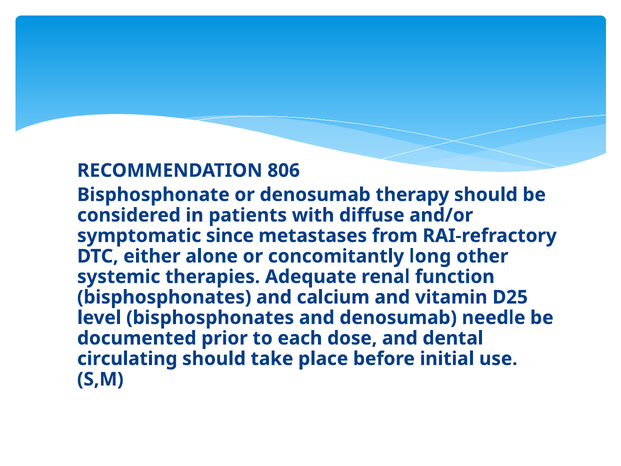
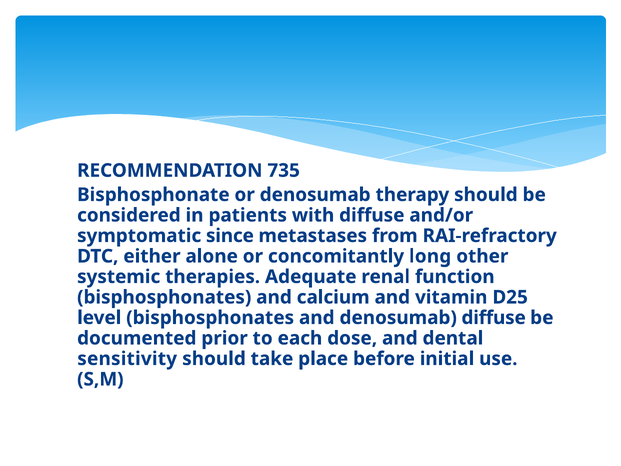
806: 806 -> 735
denosumab needle: needle -> diffuse
circulating: circulating -> sensitivity
